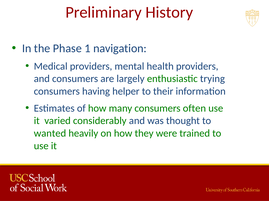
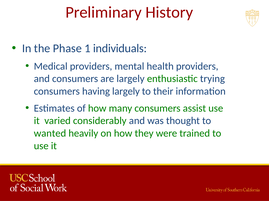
navigation: navigation -> individuals
having helper: helper -> largely
often: often -> assist
